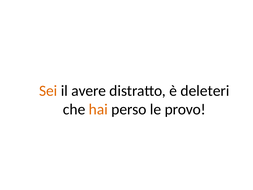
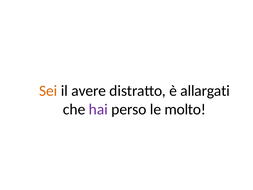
deleteri: deleteri -> allargati
hai colour: orange -> purple
provo: provo -> molto
